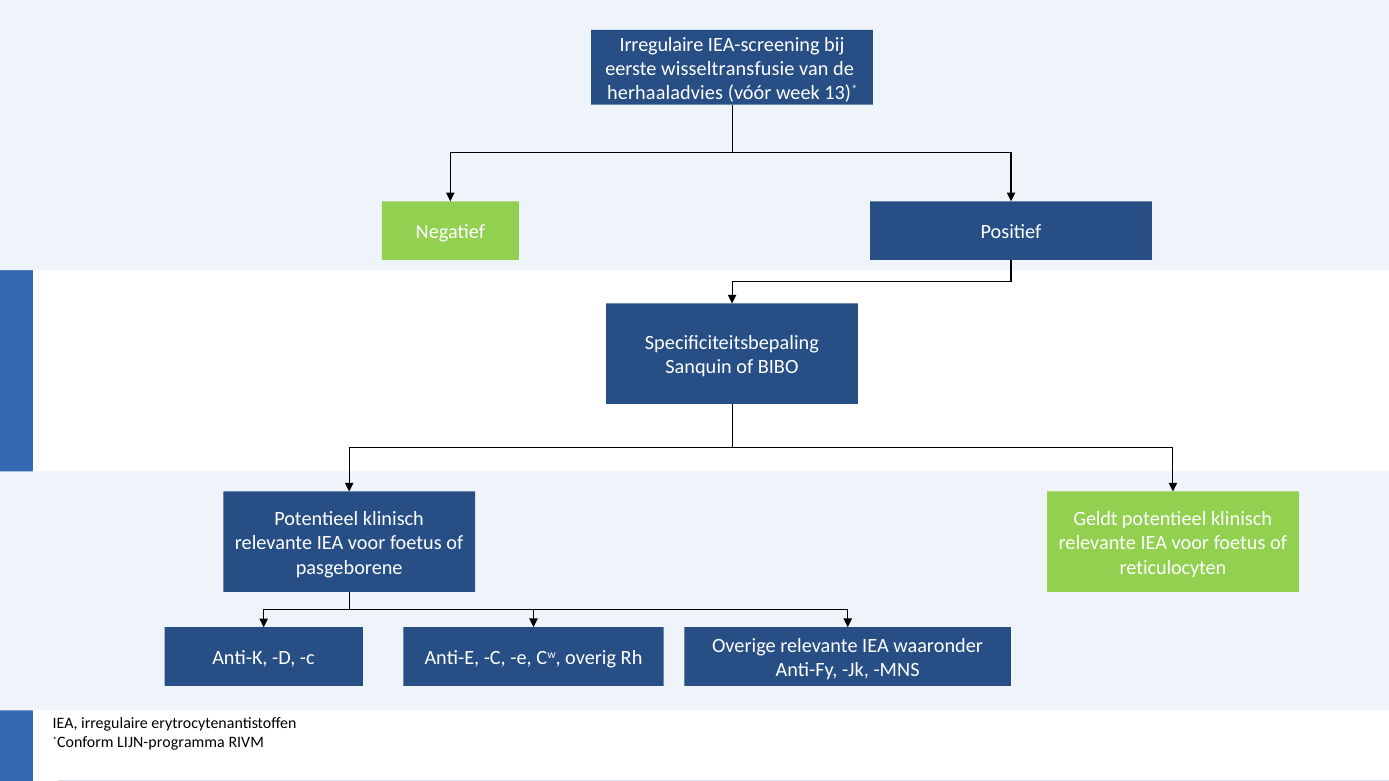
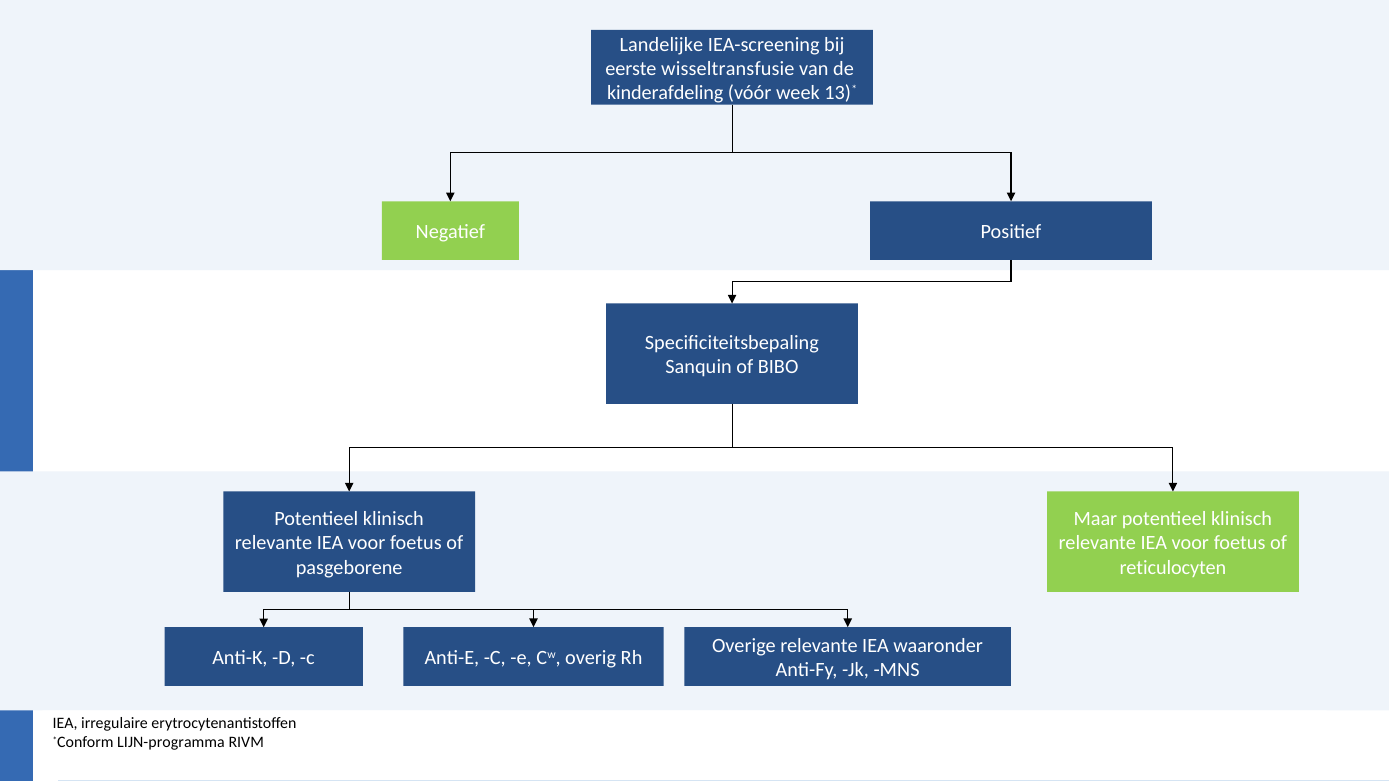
Irregulaire at (662, 44): Irregulaire -> Landelijke
herhaaladvies: herhaaladvies -> kinderafdeling
Geldt: Geldt -> Maar
